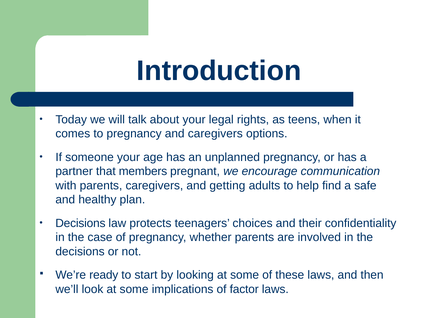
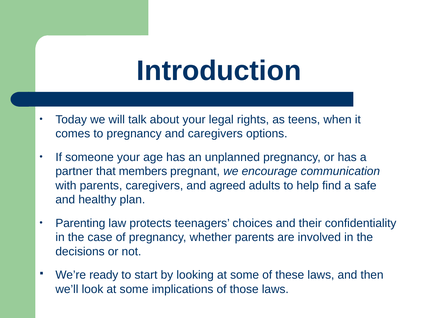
getting: getting -> agreed
Decisions at (80, 223): Decisions -> Parenting
factor: factor -> those
